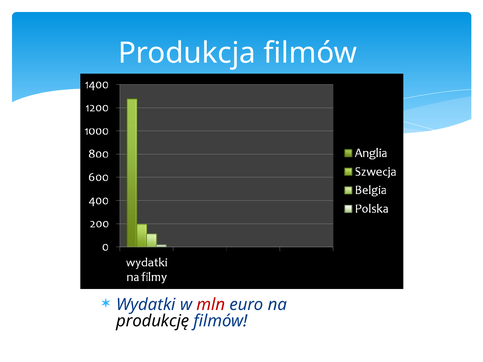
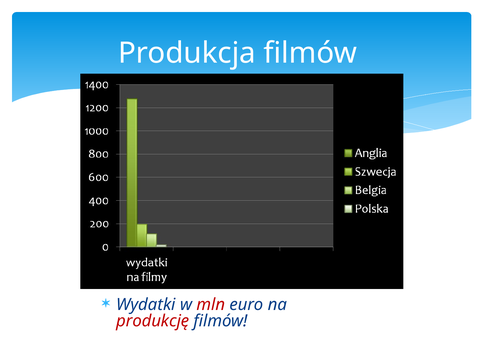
produkcję colour: black -> red
